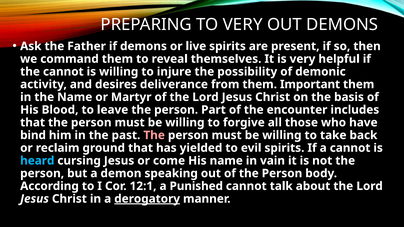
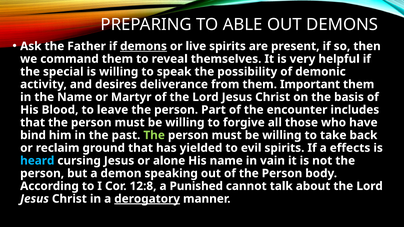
TO VERY: VERY -> ABLE
demons at (143, 46) underline: none -> present
the cannot: cannot -> special
injure: injure -> speak
The at (154, 135) colour: pink -> light green
a cannot: cannot -> effects
come: come -> alone
12:1: 12:1 -> 12:8
